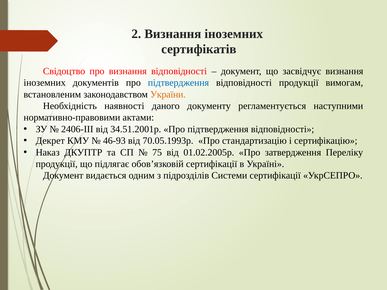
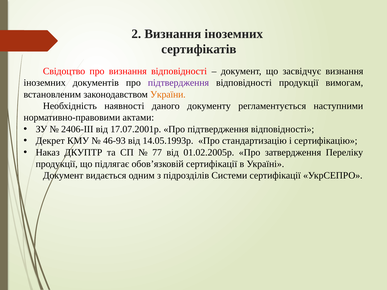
підтвердження at (178, 83) colour: blue -> purple
34.51.2001р: 34.51.2001р -> 17.07.2001р
70.05.1993р: 70.05.1993р -> 14.05.1993р
75: 75 -> 77
